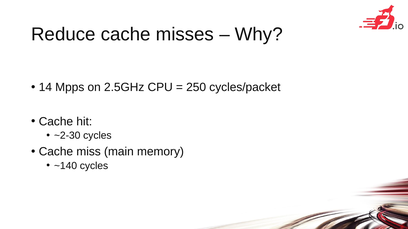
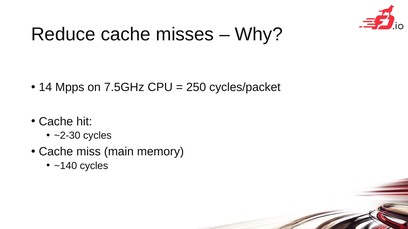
2.5GHz: 2.5GHz -> 7.5GHz
